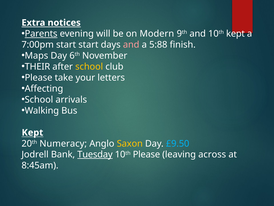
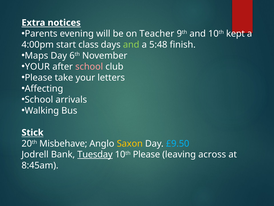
Parents underline: present -> none
Modern: Modern -> Teacher
7:00pm: 7:00pm -> 4:00pm
start start: start -> class
and at (131, 45) colour: pink -> light green
5:88: 5:88 -> 5:48
THEIR at (37, 67): THEIR -> YOUR
school at (89, 67) colour: yellow -> pink
Kept at (32, 132): Kept -> Stick
Numeracy: Numeracy -> Misbehave
